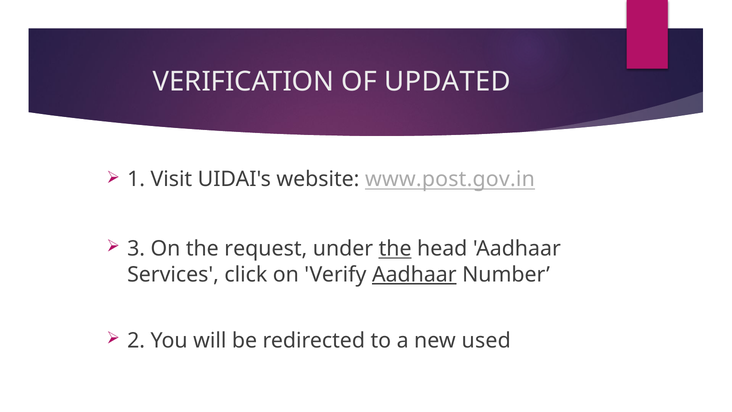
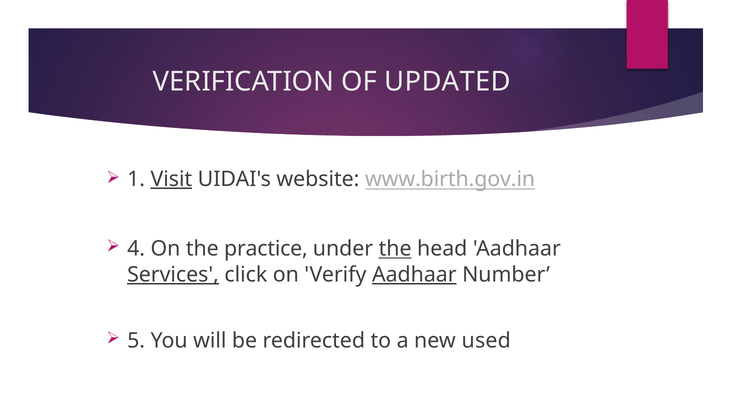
Visit underline: none -> present
www.post.gov.in: www.post.gov.in -> www.birth.gov.in
3: 3 -> 4
request: request -> practice
Services underline: none -> present
2: 2 -> 5
